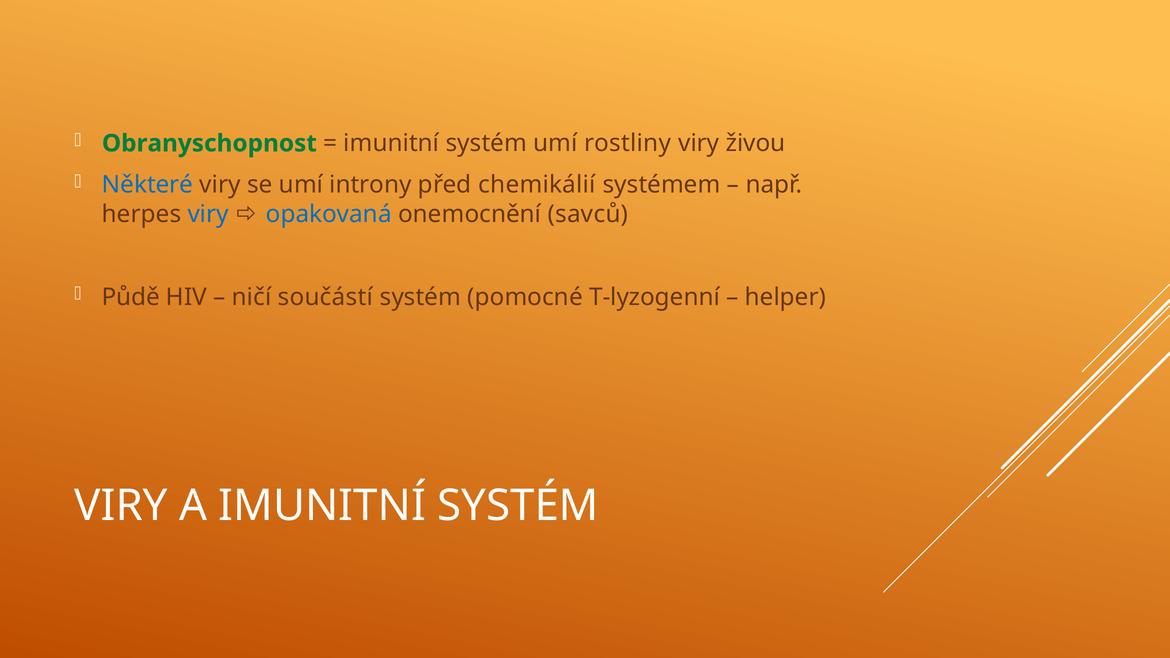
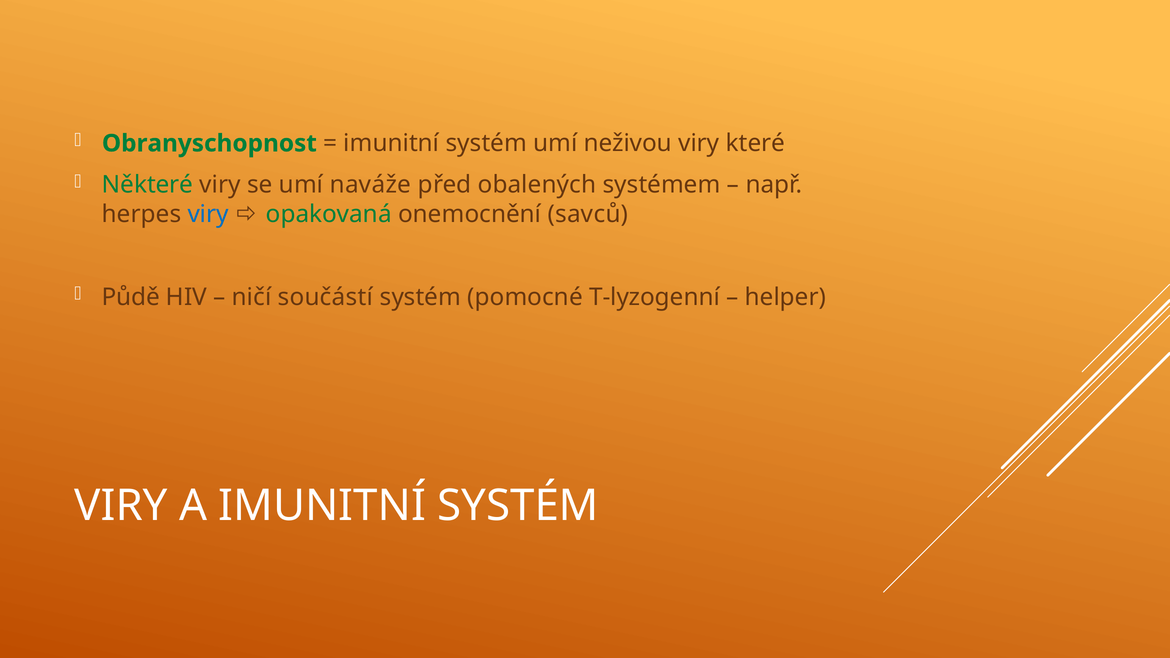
rostliny: rostliny -> neživou
živou: živou -> které
Některé colour: blue -> green
introny: introny -> naváže
chemikálií: chemikálií -> obalených
opakovaná colour: blue -> green
